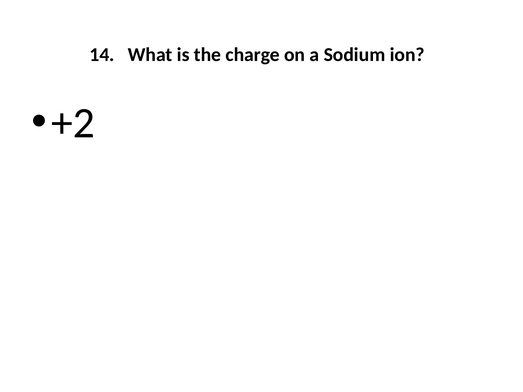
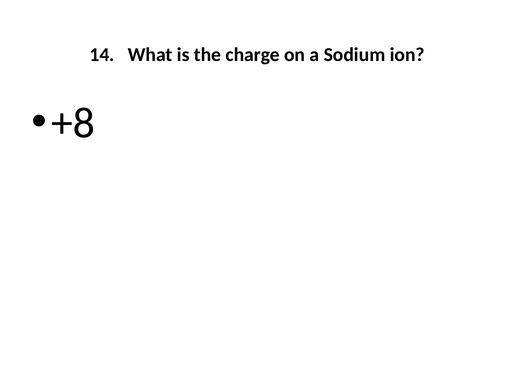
+2: +2 -> +8
